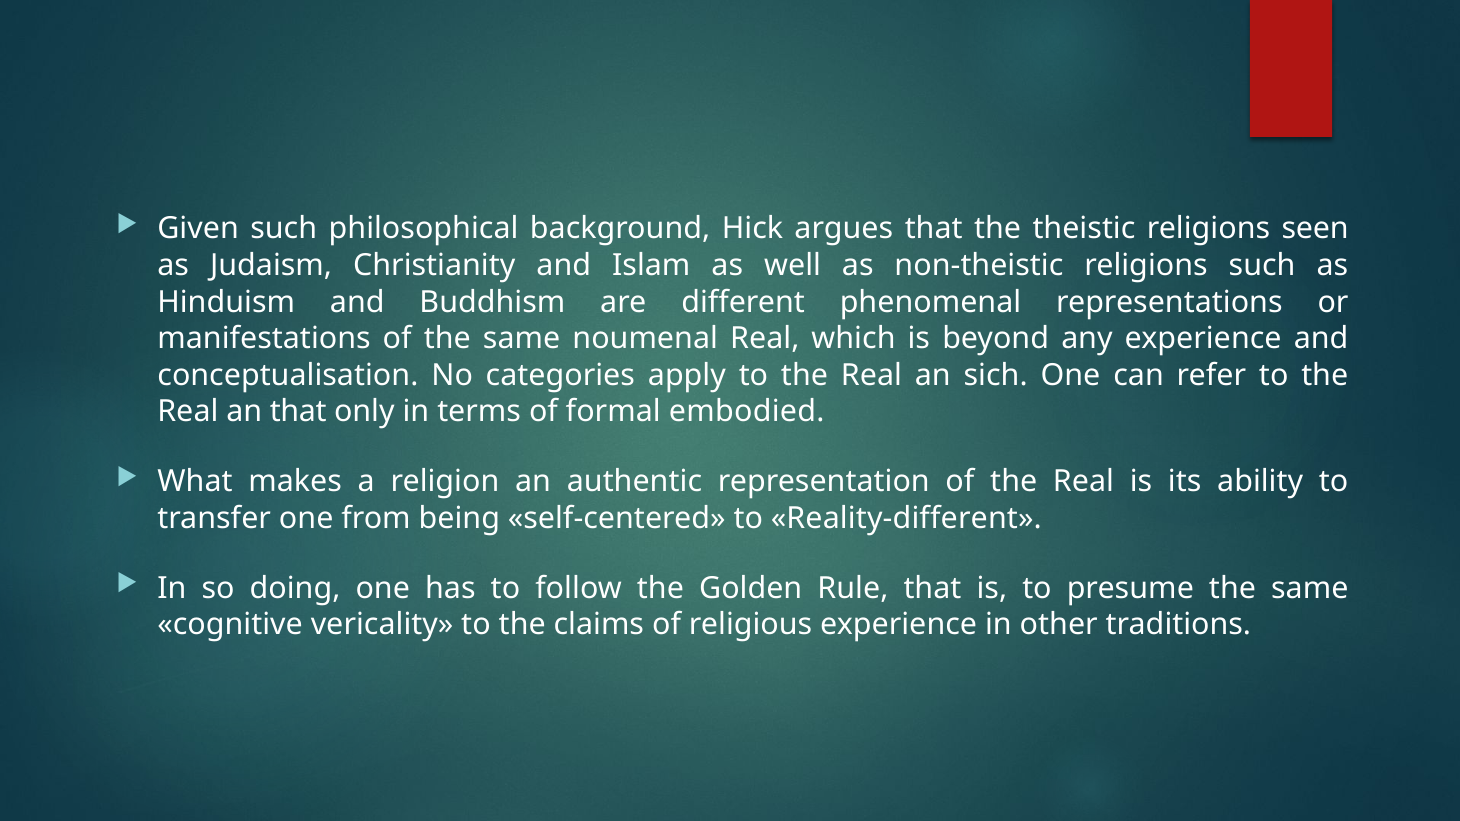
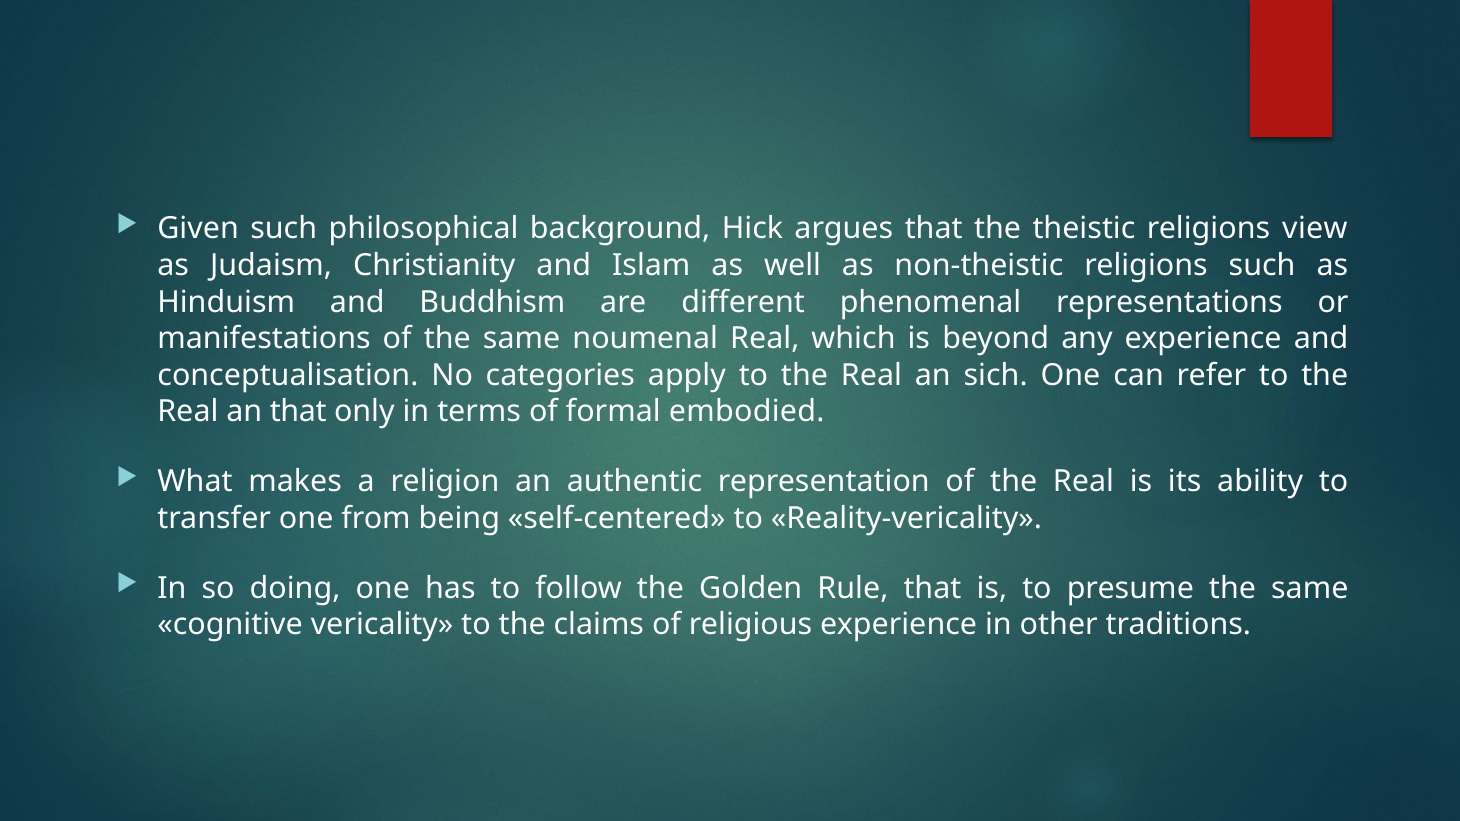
seen: seen -> view
Reality-different: Reality-different -> Reality-vericality
